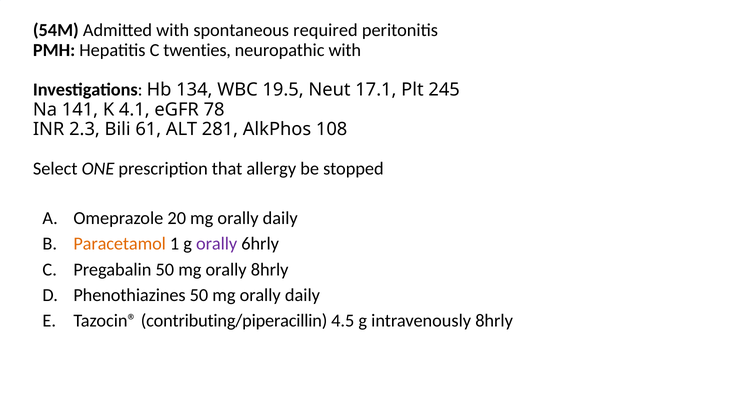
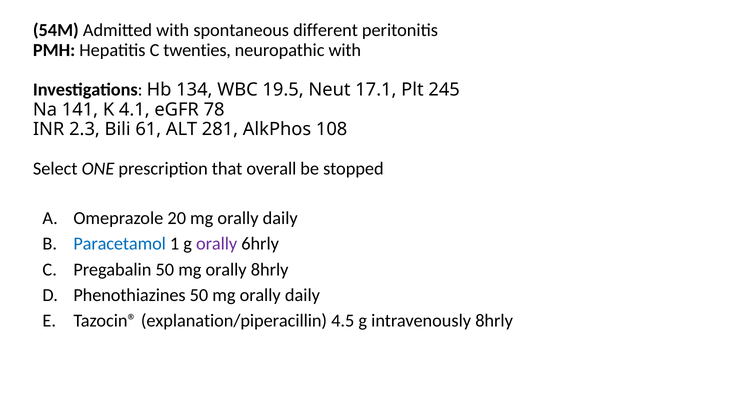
required: required -> different
allergy: allergy -> overall
Paracetamol colour: orange -> blue
contributing/piperacillin: contributing/piperacillin -> explanation/piperacillin
